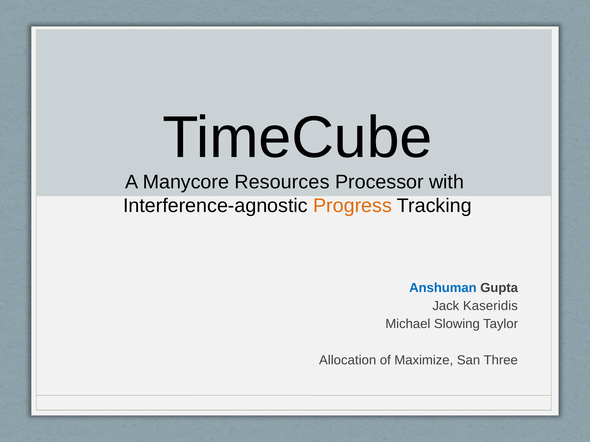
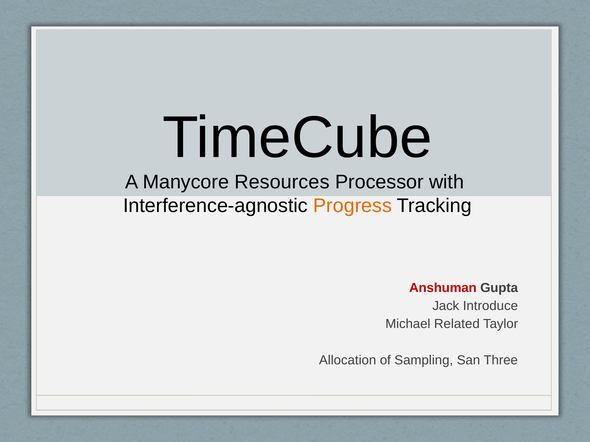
Anshuman colour: blue -> red
Kaseridis: Kaseridis -> Introduce
Slowing: Slowing -> Related
Maximize: Maximize -> Sampling
